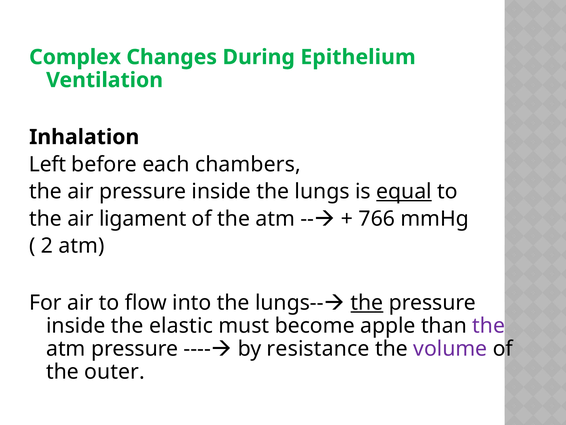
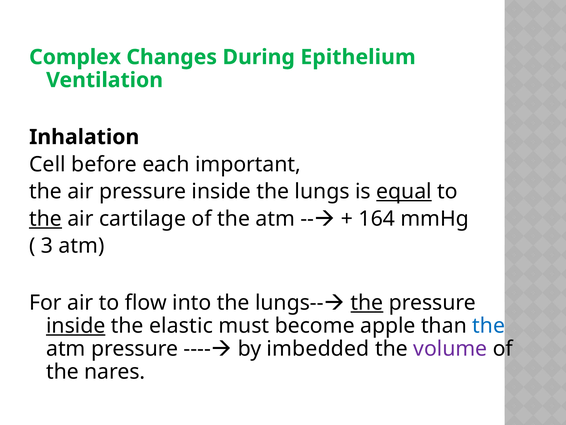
Left: Left -> Cell
chambers: chambers -> important
the at (46, 219) underline: none -> present
ligament: ligament -> cartilage
766: 766 -> 164
2: 2 -> 3
inside at (76, 326) underline: none -> present
the at (489, 326) colour: purple -> blue
resistance: resistance -> imbedded
outer: outer -> nares
